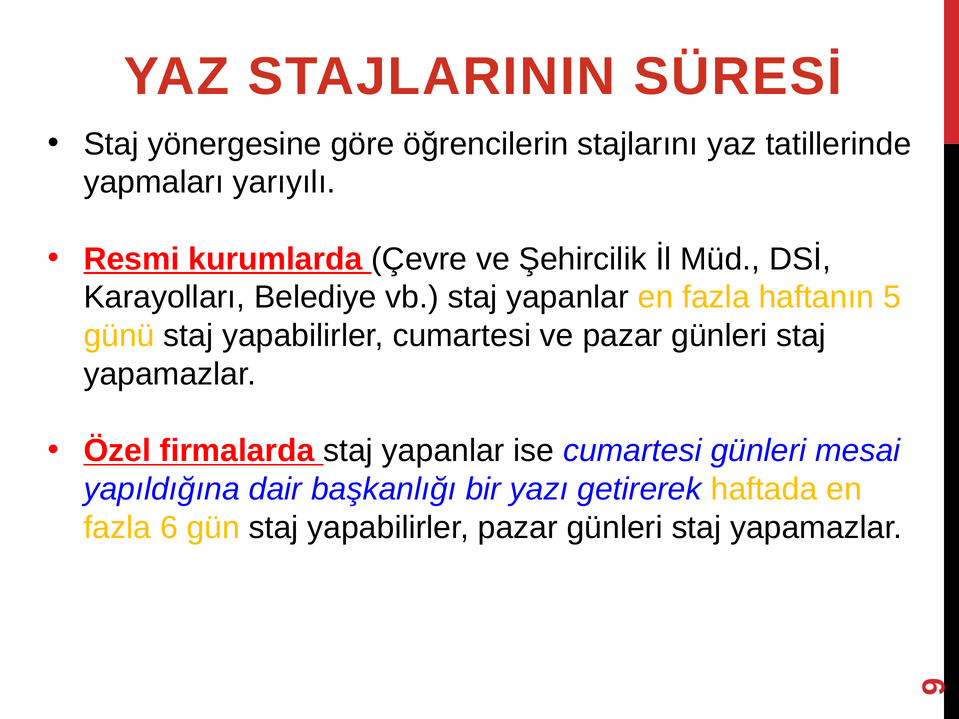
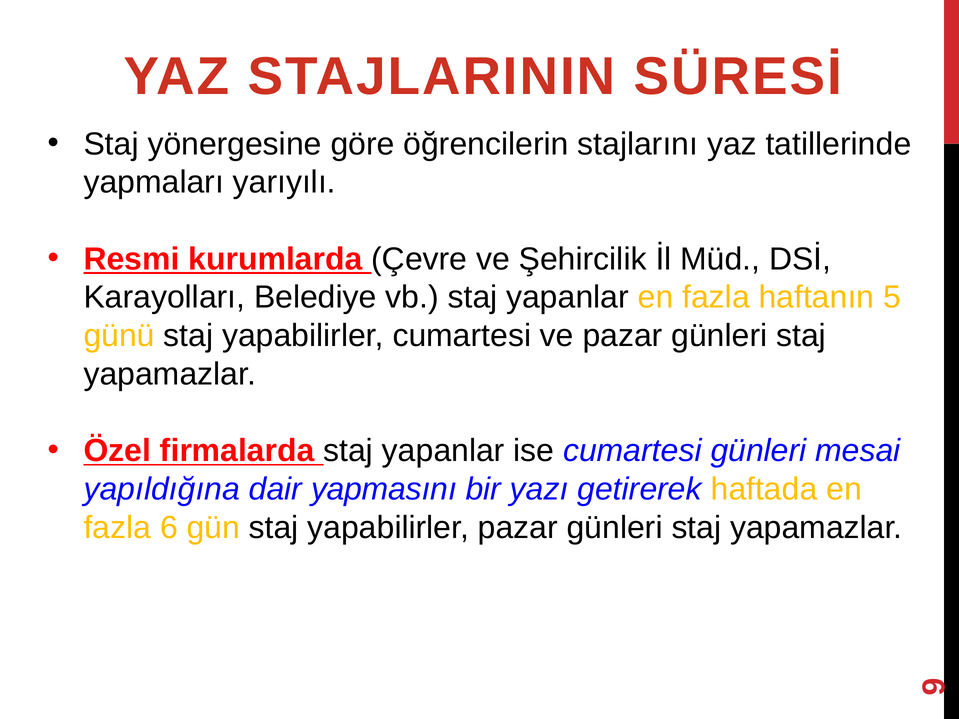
başkanlığı: başkanlığı -> yapmasını
